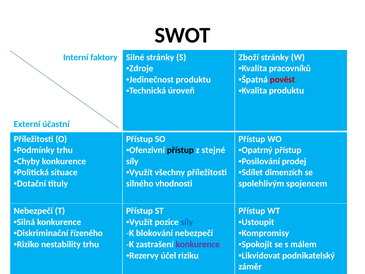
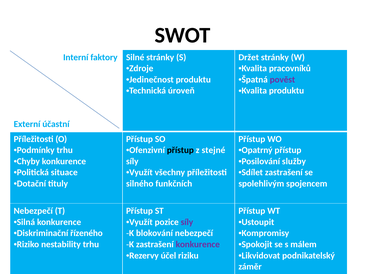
Zboží: Zboží -> Držet
pověst colour: red -> purple
prodej: prodej -> služby
Sdílet dimenzích: dimenzích -> zastrašení
vhodnosti: vhodnosti -> funkčních
síly at (187, 222) colour: blue -> purple
